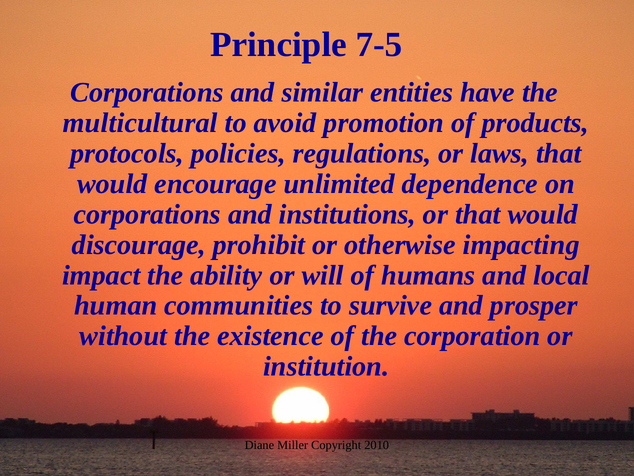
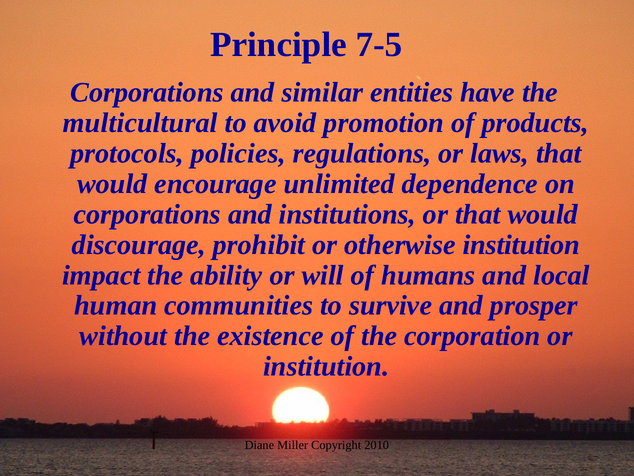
otherwise impacting: impacting -> institution
